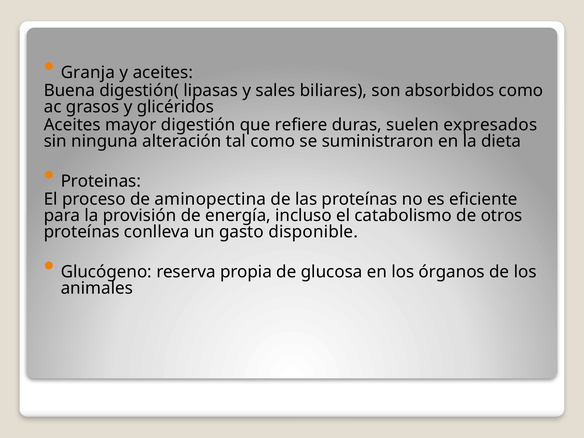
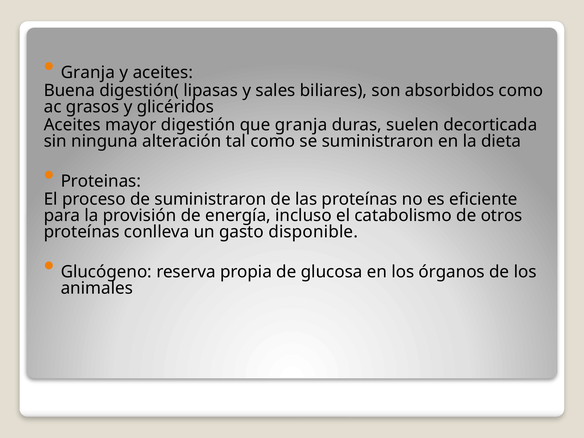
que refiere: refiere -> granja
expresados: expresados -> decorticada
de aminopectina: aminopectina -> suministraron
